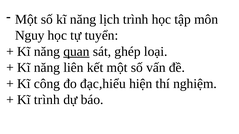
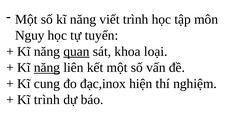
lịch: lịch -> viết
ghép: ghép -> khoa
năng at (47, 68) underline: none -> present
công: công -> cung
đạc,hiểu: đạc,hiểu -> đạc,inox
